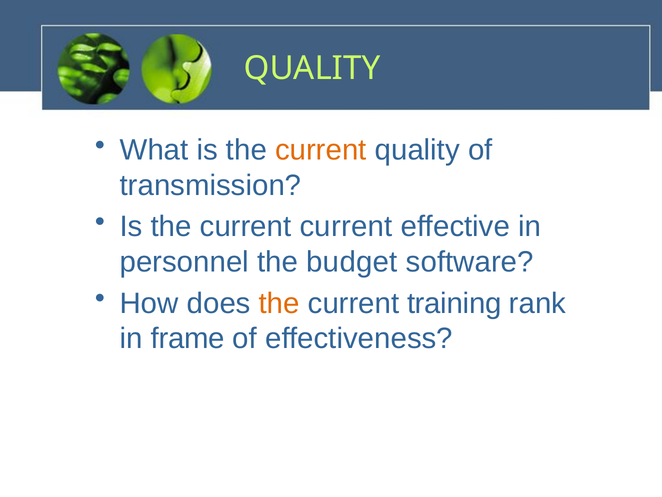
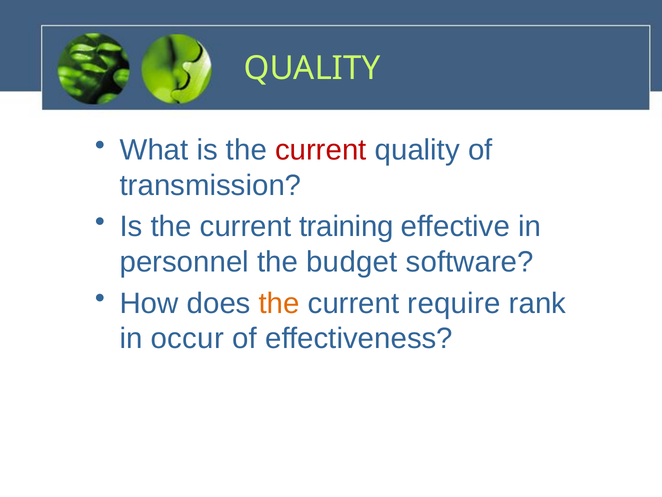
current at (321, 150) colour: orange -> red
current current: current -> training
training: training -> require
frame: frame -> occur
